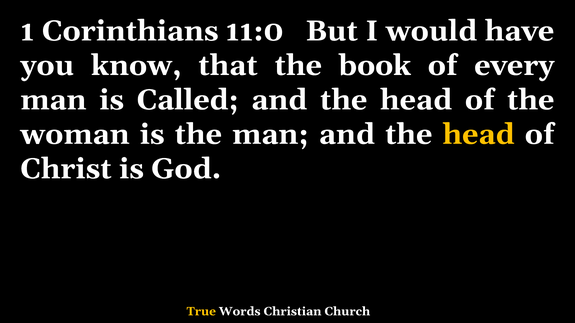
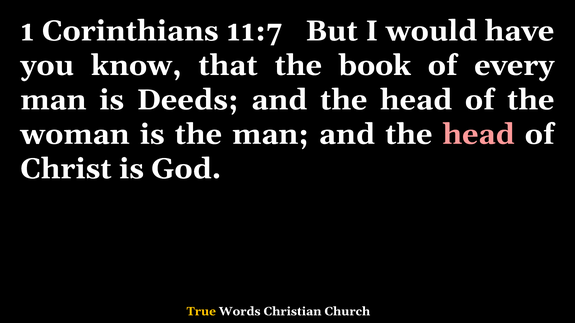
11:0: 11:0 -> 11:7
Called: Called -> Deeds
head at (479, 135) colour: yellow -> pink
